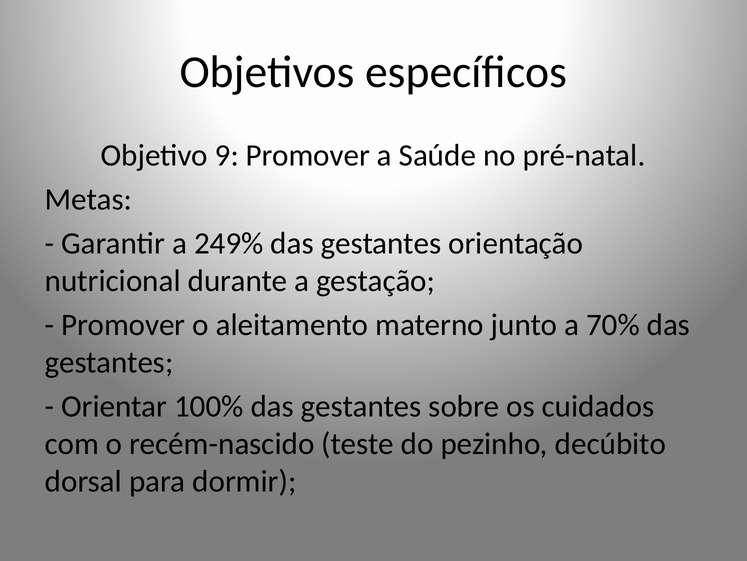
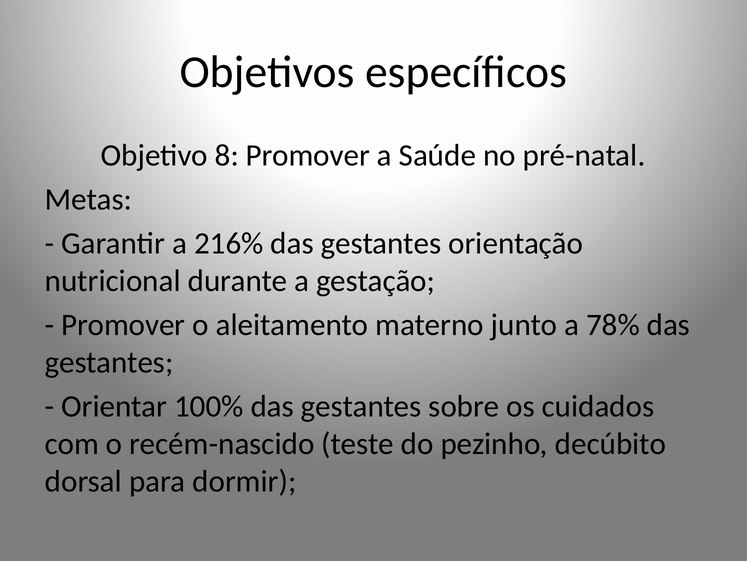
9: 9 -> 8
249%: 249% -> 216%
70%: 70% -> 78%
